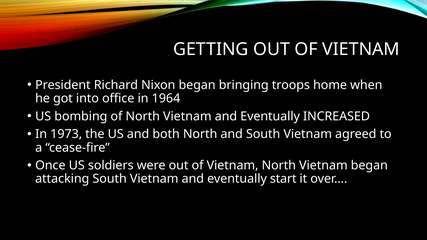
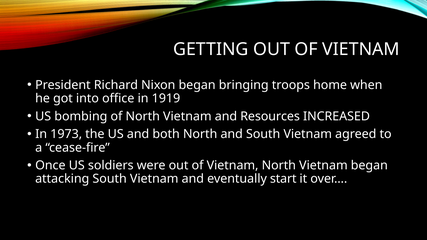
1964: 1964 -> 1919
North Vietnam and Eventually: Eventually -> Resources
